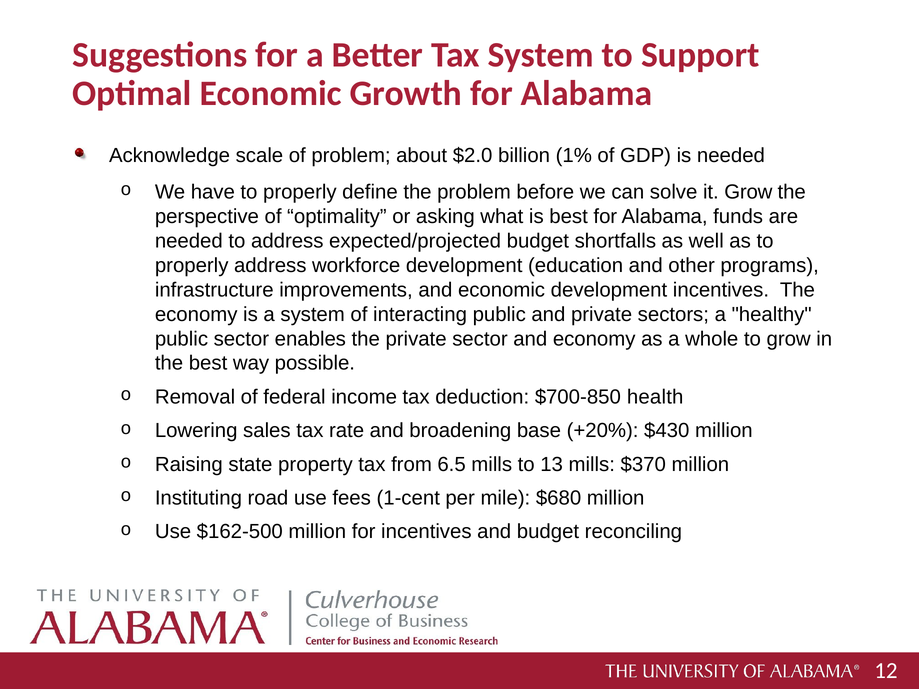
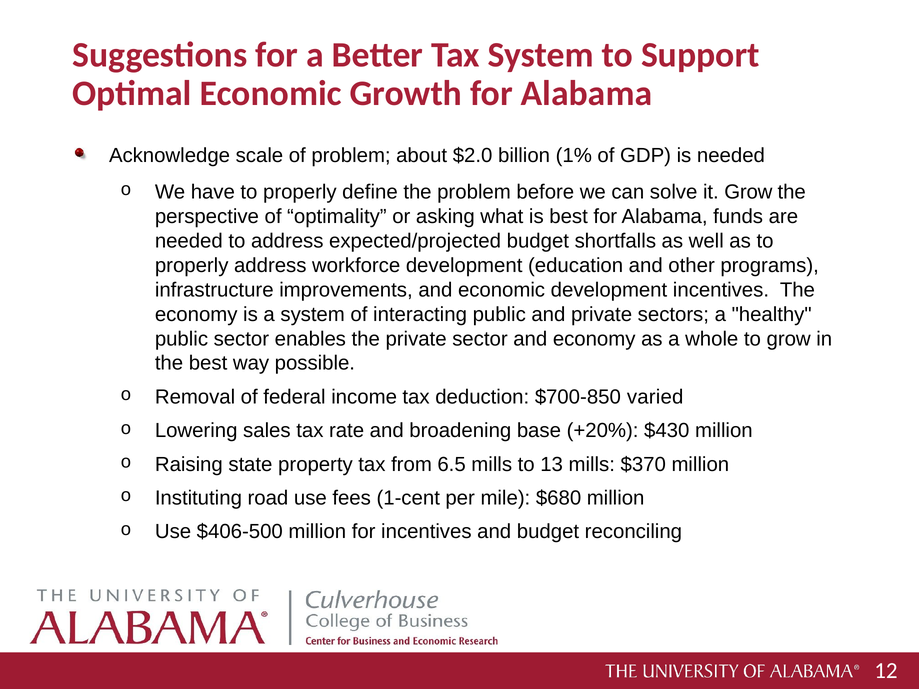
health: health -> varied
$162-500: $162-500 -> $406-500
